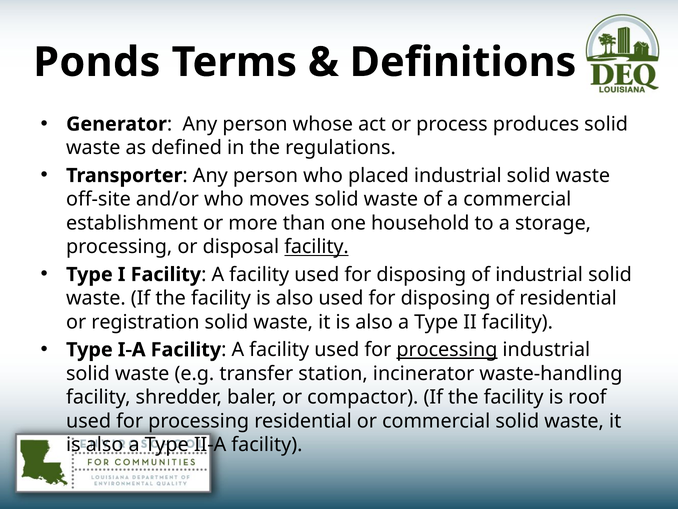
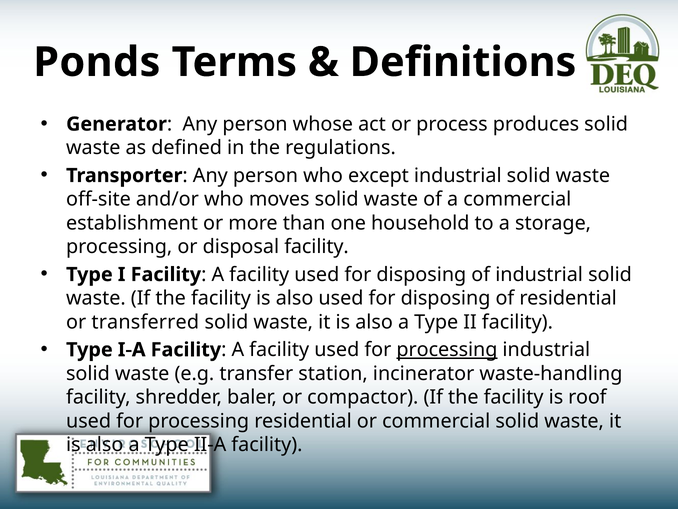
placed: placed -> except
facility at (316, 247) underline: present -> none
registration: registration -> transferred
